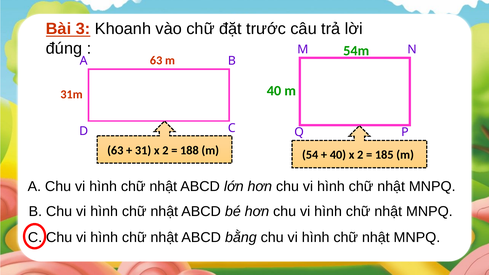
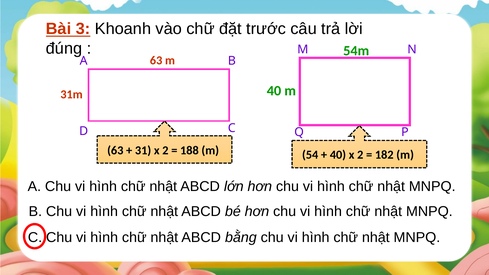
185: 185 -> 182
